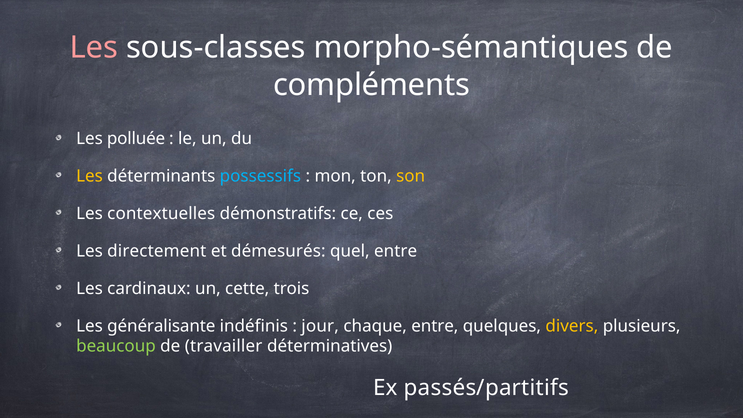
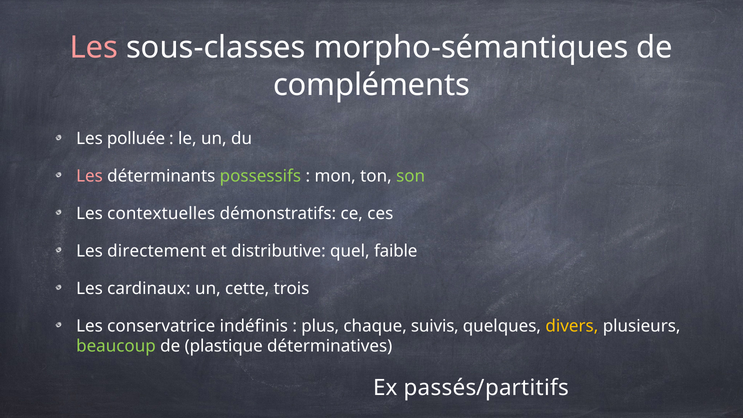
Les at (90, 176) colour: yellow -> pink
possessifs colour: light blue -> light green
son colour: yellow -> light green
démesurés: démesurés -> distributive
quel entre: entre -> faible
généralisante: généralisante -> conservatrice
jour: jour -> plus
chaque entre: entre -> suivis
travailler: travailler -> plastique
